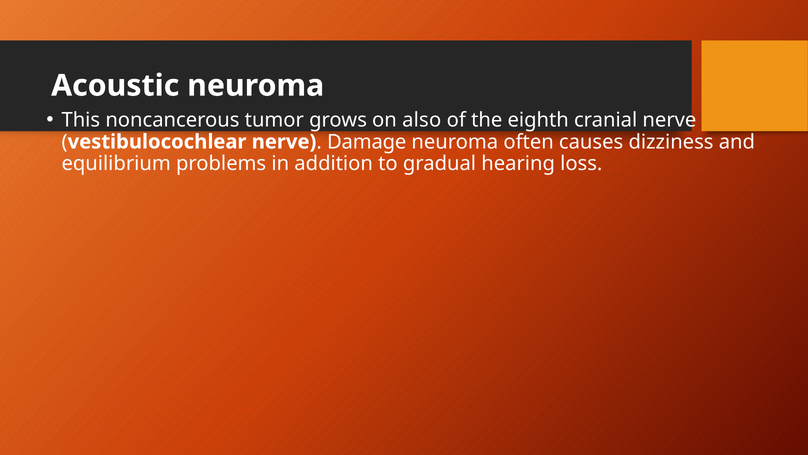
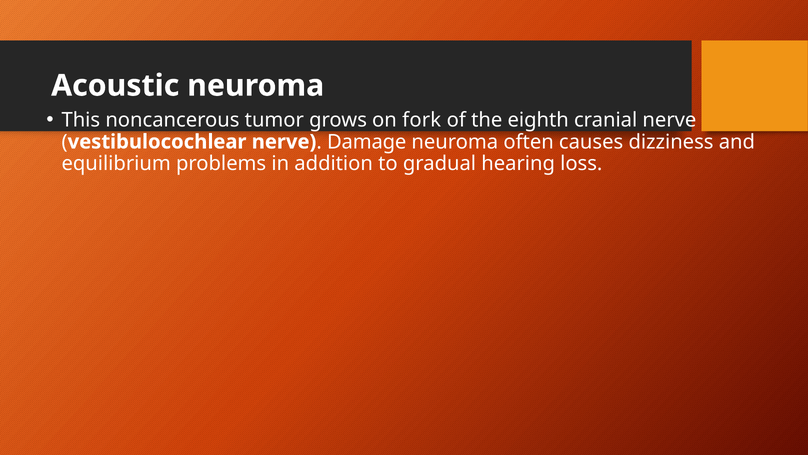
also: also -> fork
